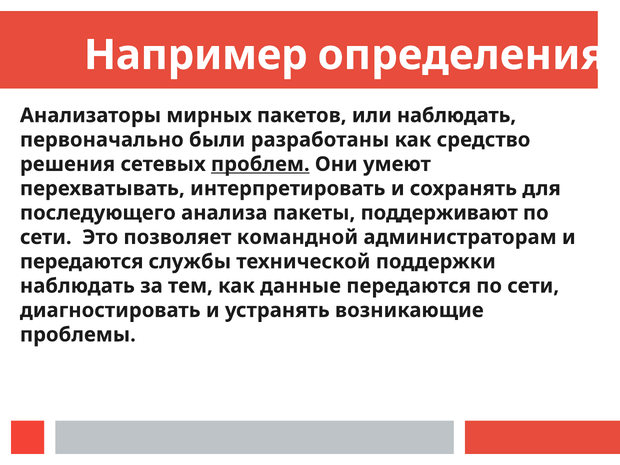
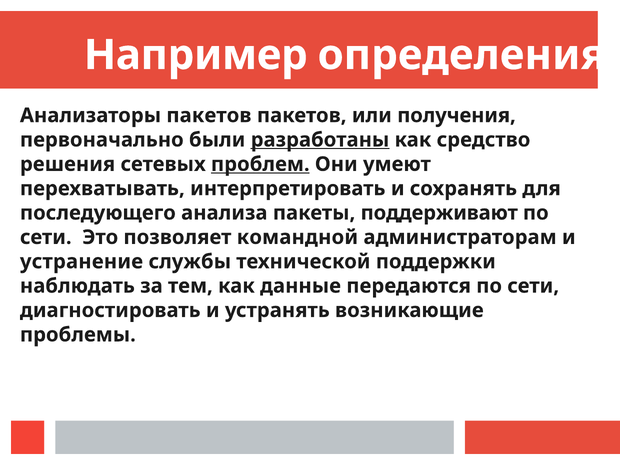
Анализаторы мирных: мирных -> пакетов
или наблюдать: наблюдать -> получения
разработаны underline: none -> present
передаются at (82, 262): передаются -> устранение
